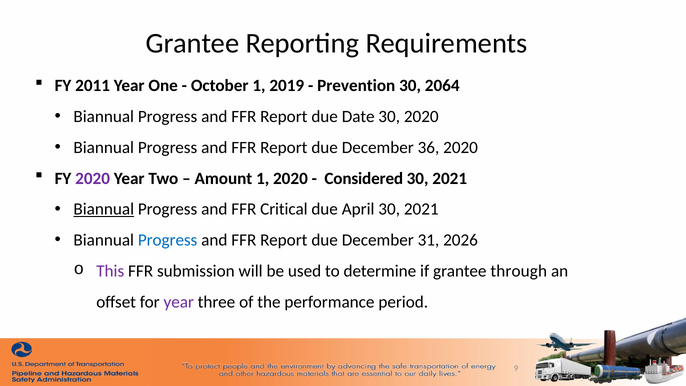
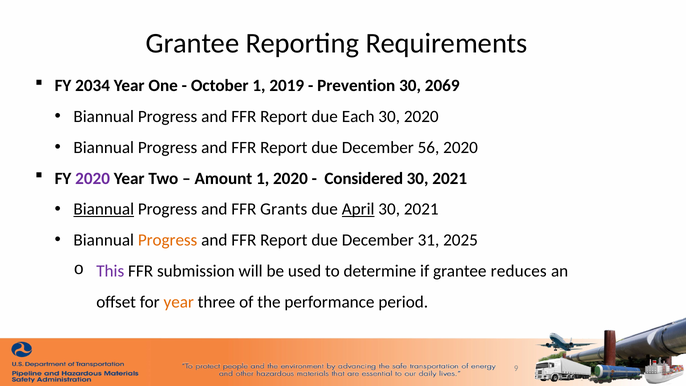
2011: 2011 -> 2034
2064: 2064 -> 2069
Date: Date -> Each
36: 36 -> 56
Critical: Critical -> Grants
April underline: none -> present
Progress at (168, 240) colour: blue -> orange
2026: 2026 -> 2025
through: through -> reduces
year at (179, 302) colour: purple -> orange
